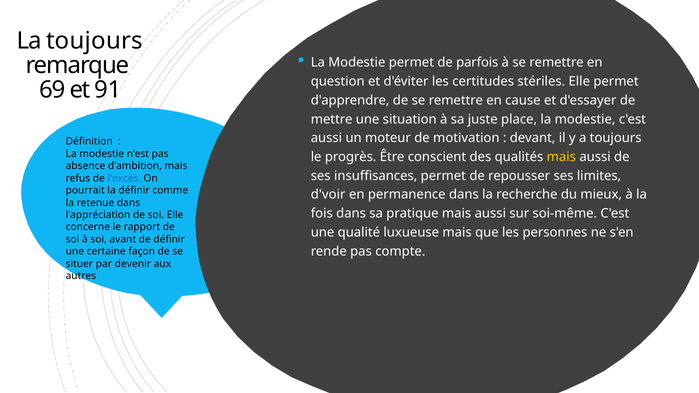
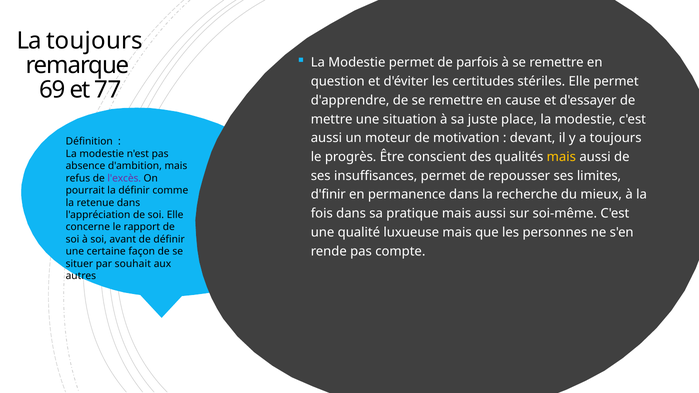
91: 91 -> 77
l'excès colour: blue -> purple
d'voir: d'voir -> d'finir
devenir: devenir -> souhait
